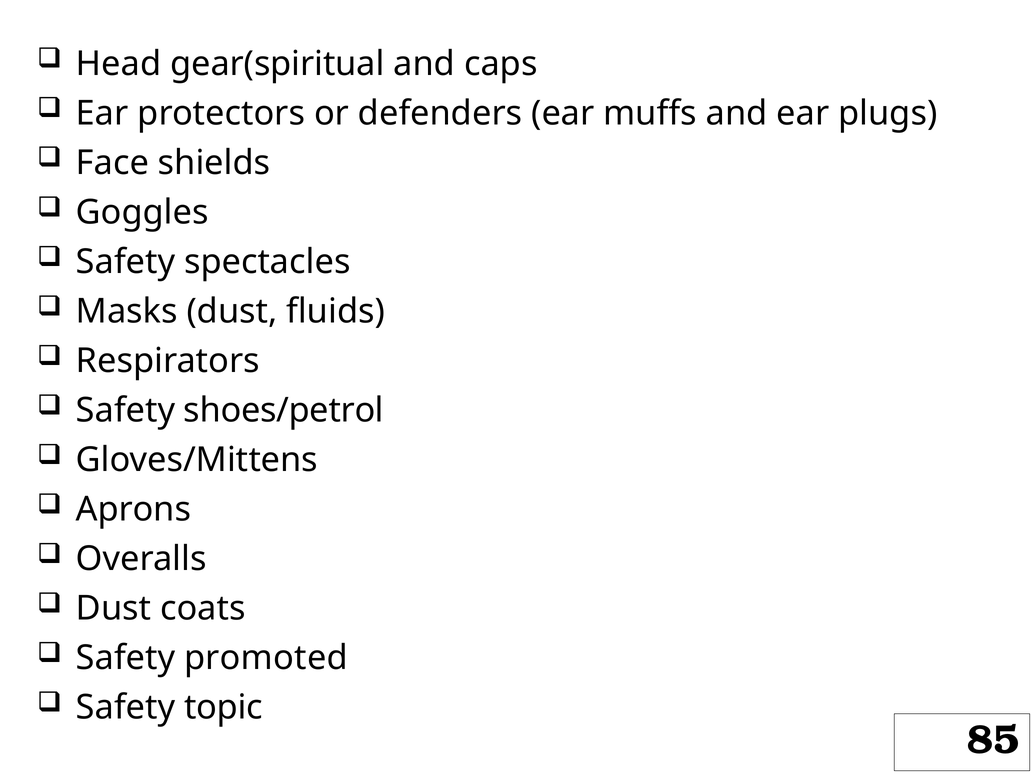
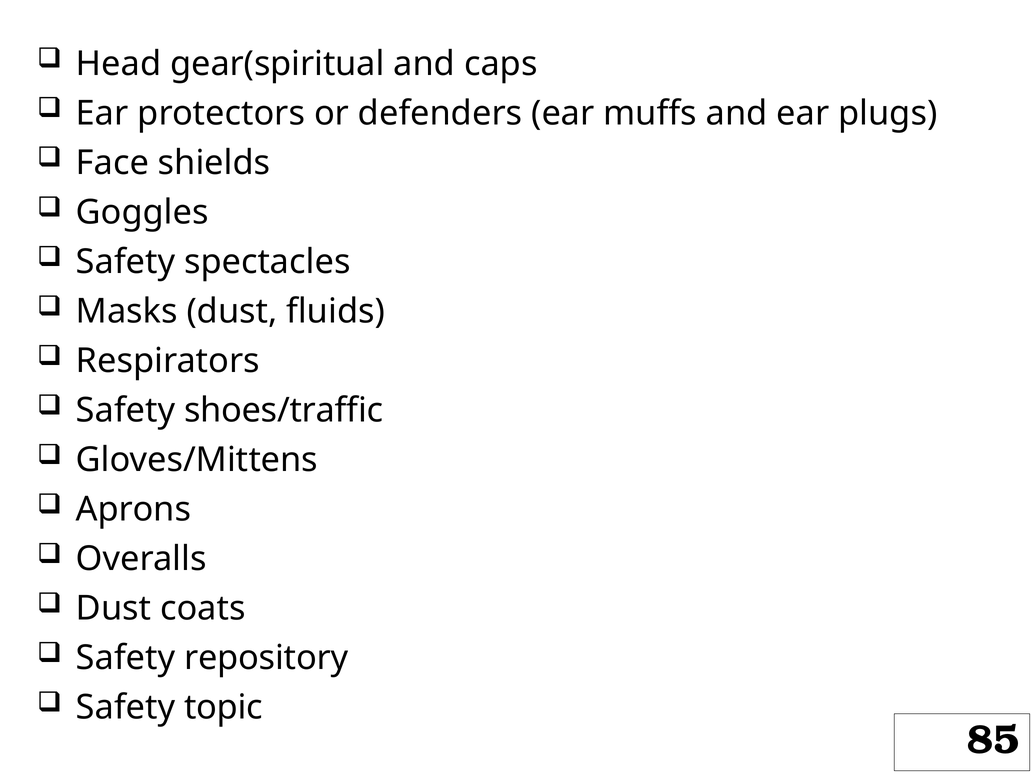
shoes/petrol: shoes/petrol -> shoes/traffic
promoted: promoted -> repository
